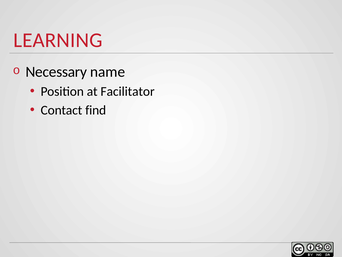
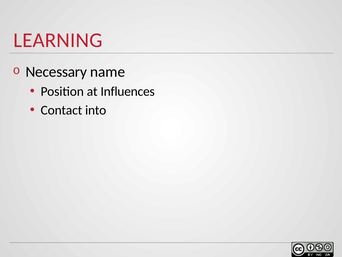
Facilitator: Facilitator -> Influences
find: find -> into
